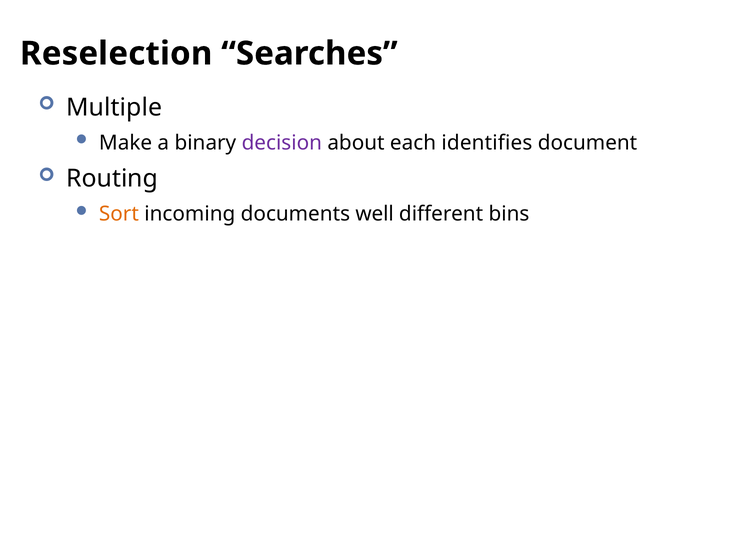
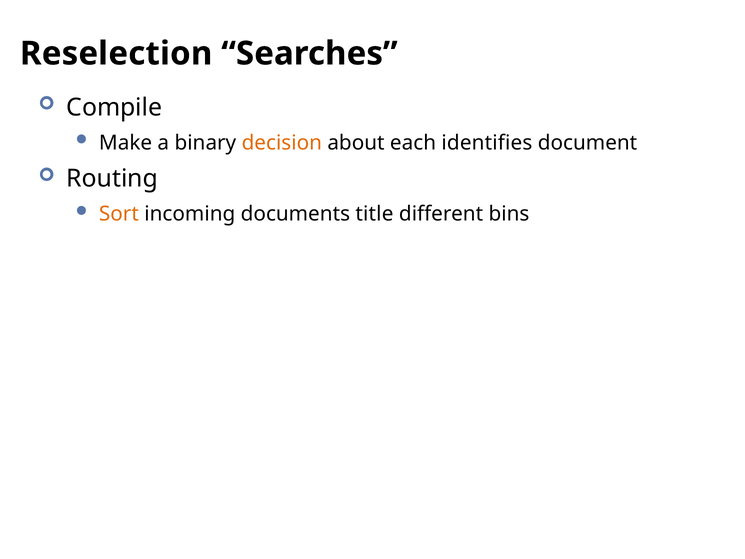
Multiple: Multiple -> Compile
decision colour: purple -> orange
well: well -> title
